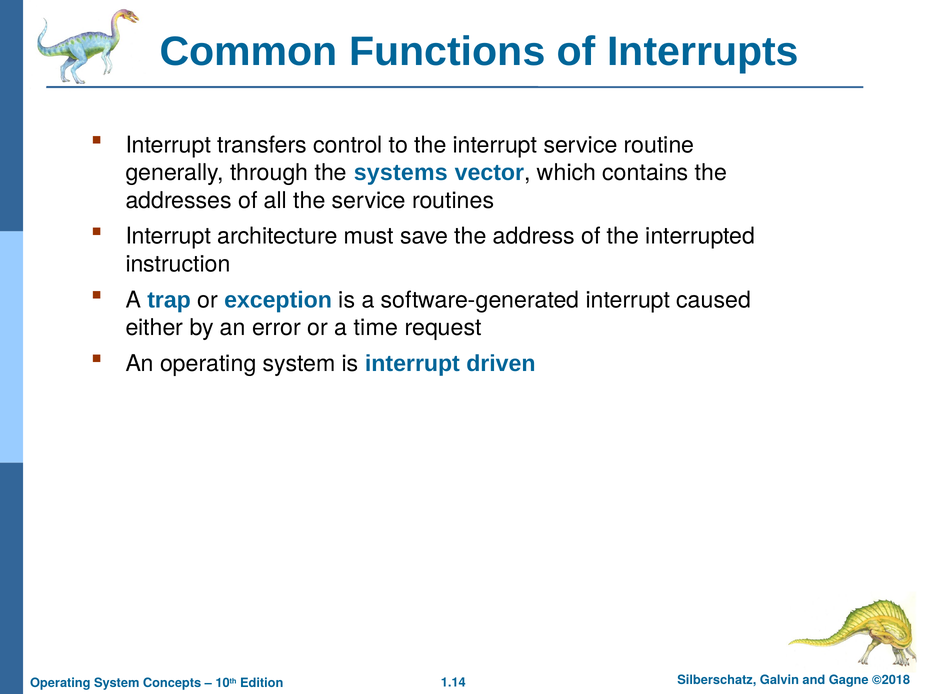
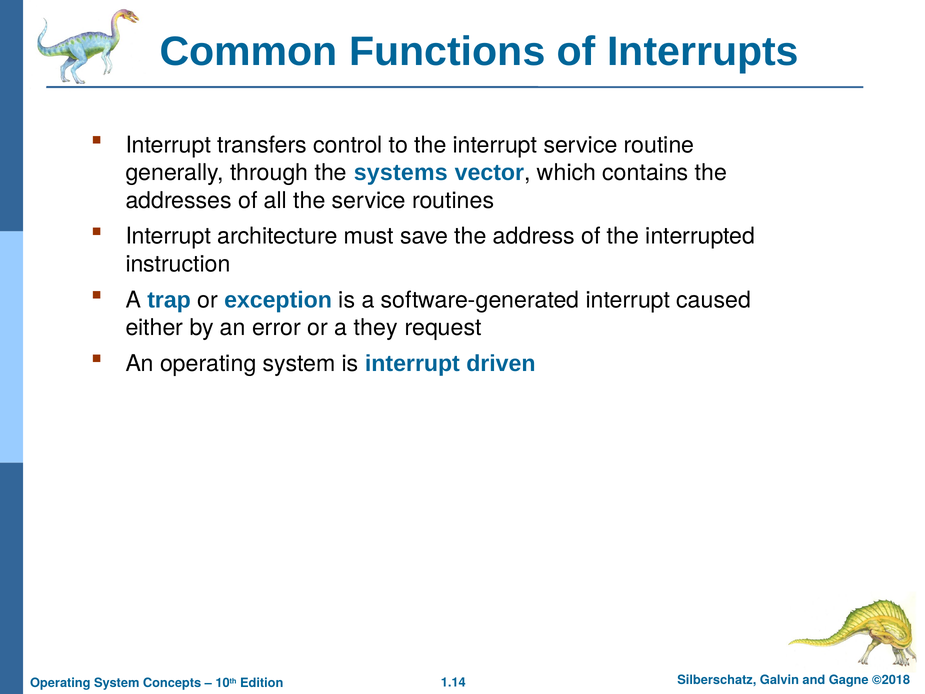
time: time -> they
